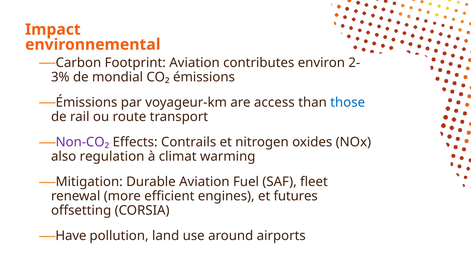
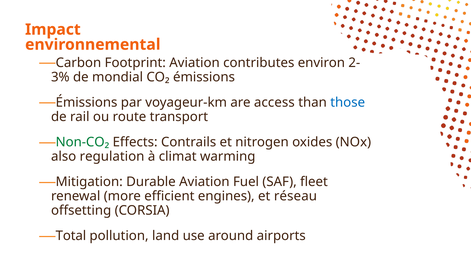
Non-CO₂ colour: purple -> green
futures: futures -> réseau
Have: Have -> Total
